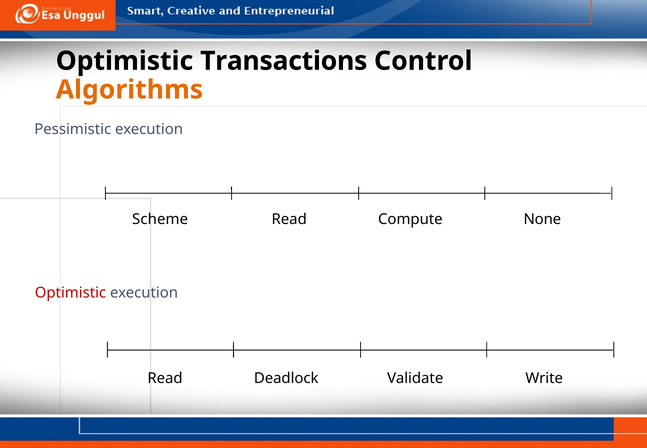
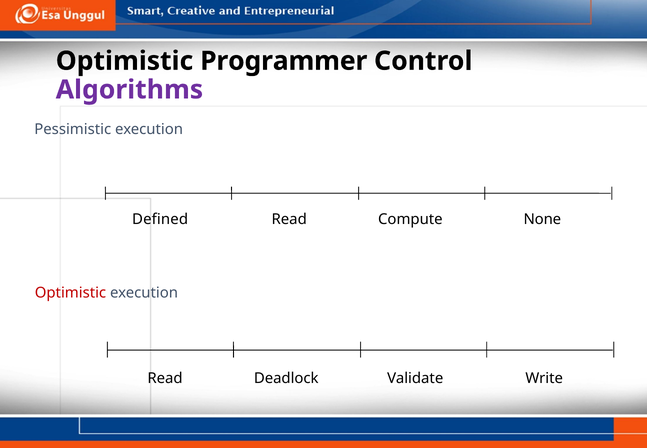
Transactions: Transactions -> Programmer
Algorithms colour: orange -> purple
Scheme: Scheme -> Defined
